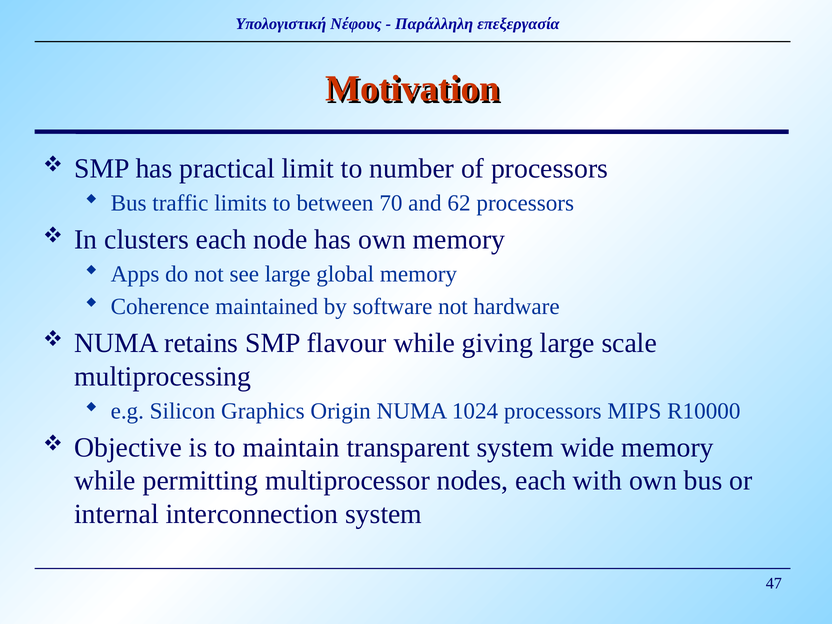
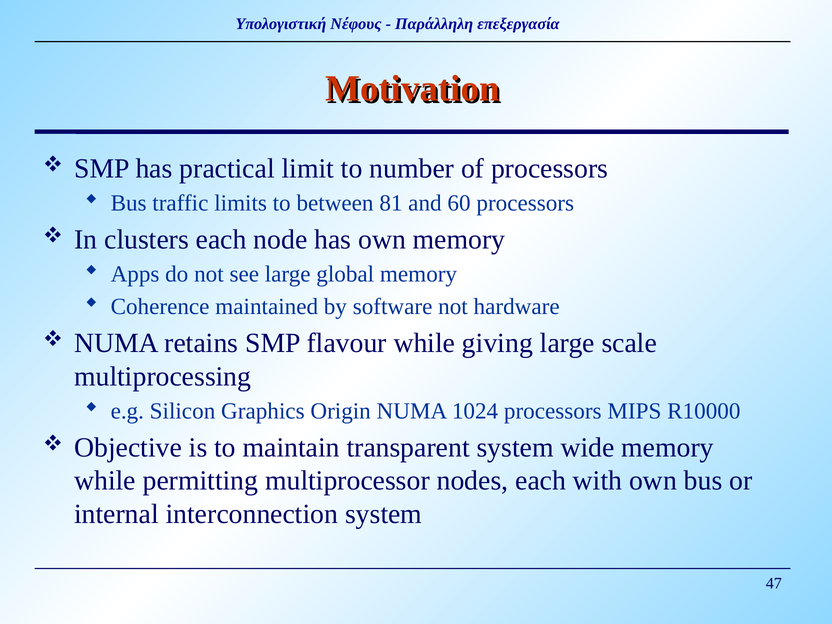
70: 70 -> 81
62: 62 -> 60
